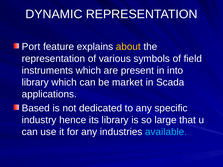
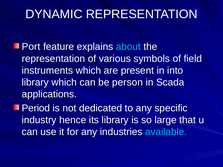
about colour: yellow -> light blue
market: market -> person
Based: Based -> Period
